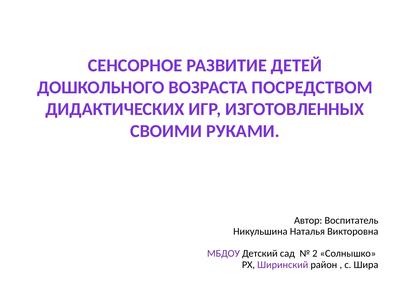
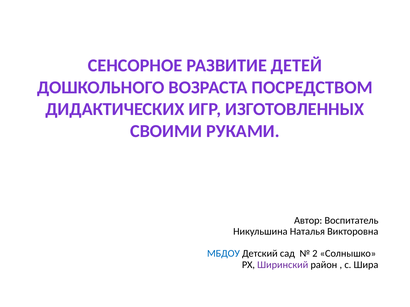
МБДОУ colour: purple -> blue
